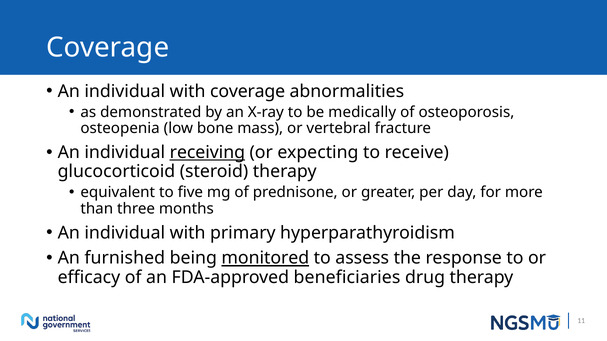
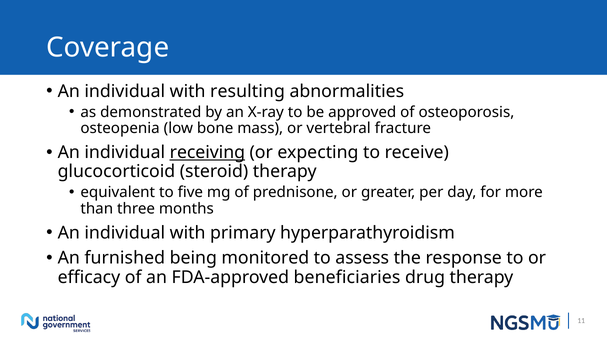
with coverage: coverage -> resulting
medically: medically -> approved
monitored underline: present -> none
